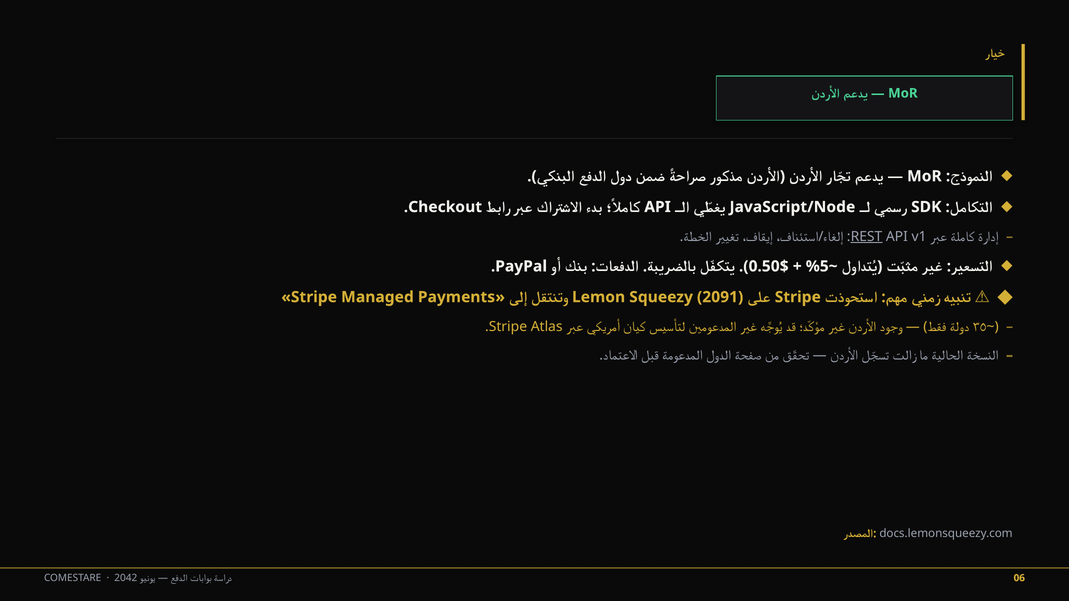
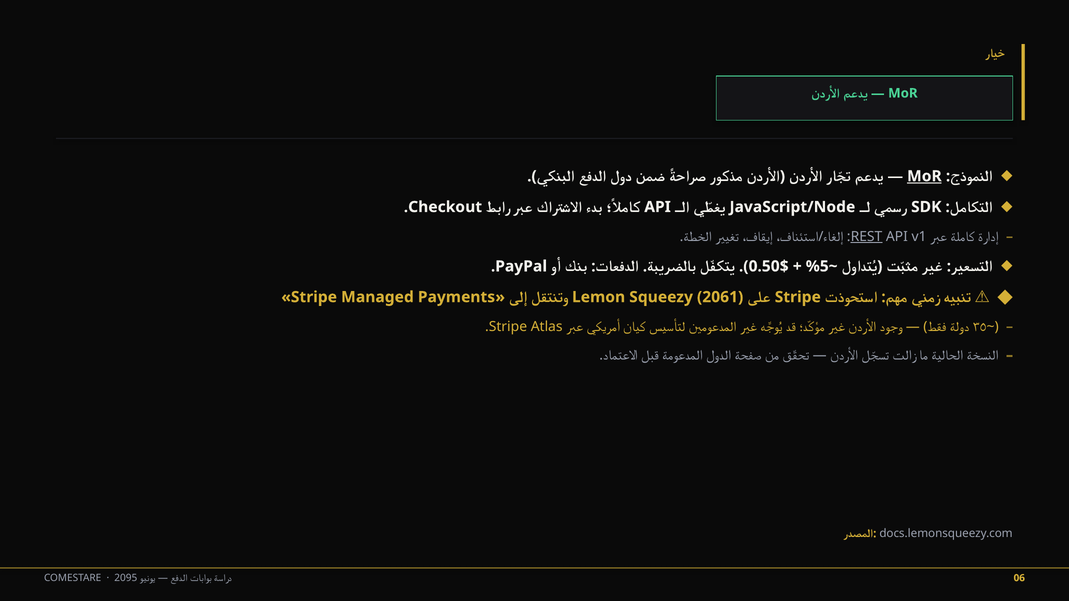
MoR at (924, 176) underline: none -> present
2091: 2091 -> 2061
2042: 2042 -> 2095
